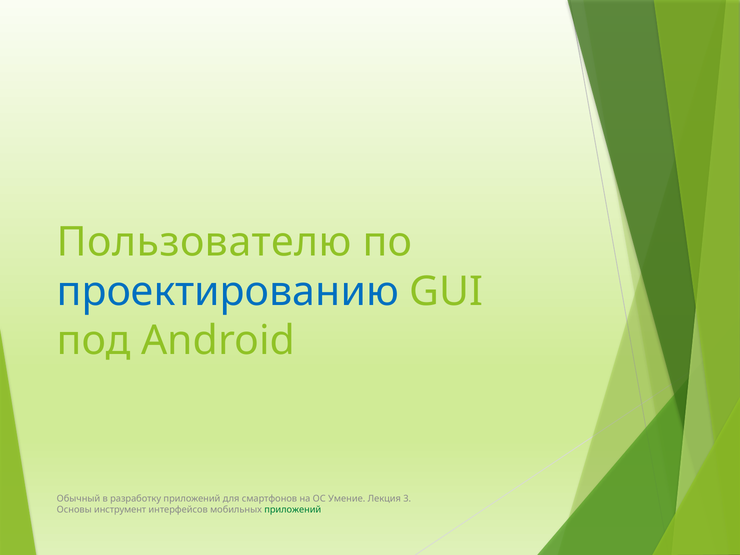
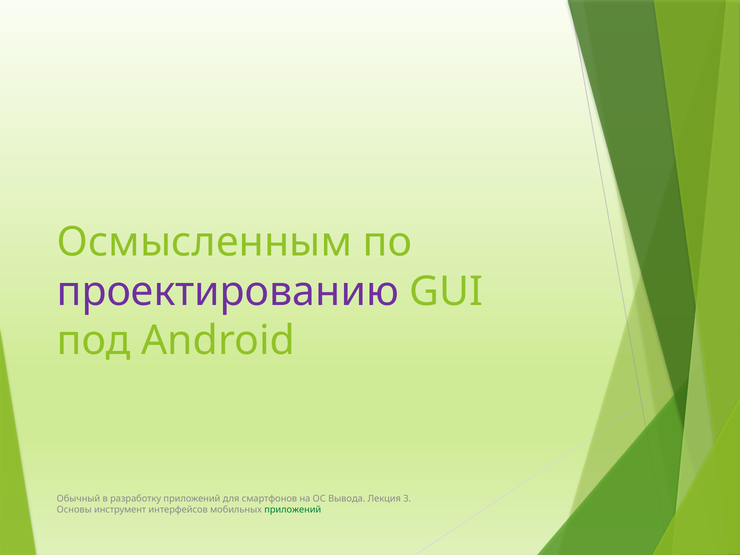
Пользователю: Пользователю -> Осмысленным
проектированию colour: blue -> purple
Умение: Умение -> Вывода
